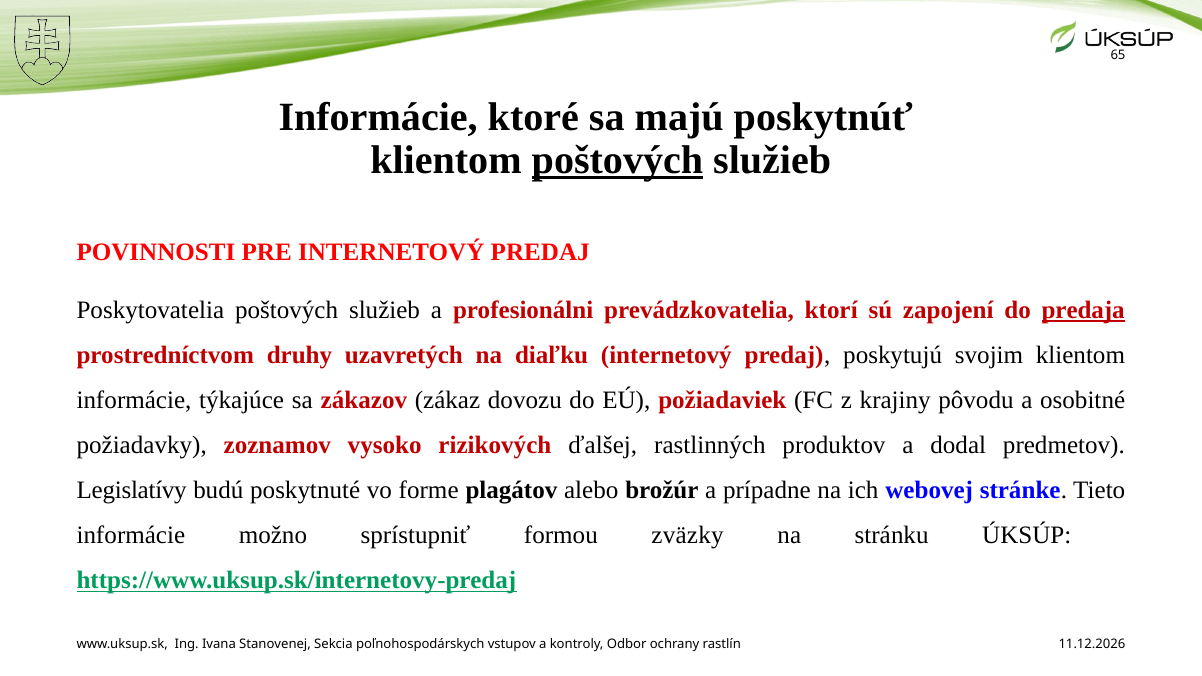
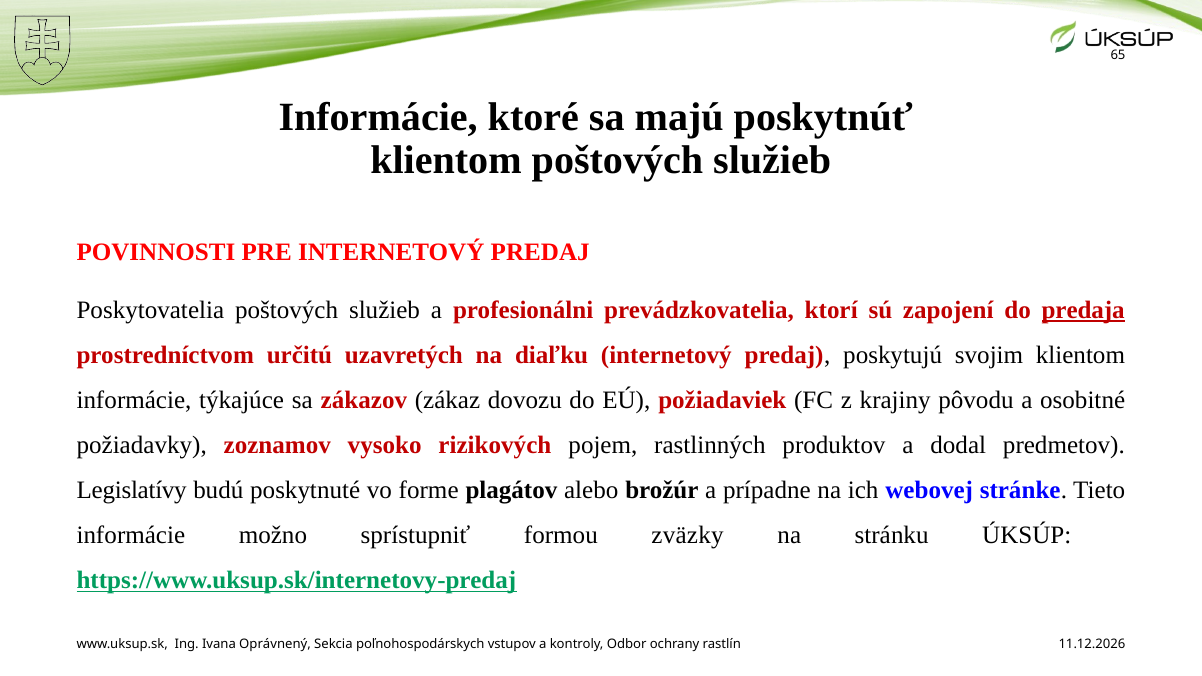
poštových at (617, 160) underline: present -> none
druhy: druhy -> určitú
ďalšej: ďalšej -> pojem
Stanovenej: Stanovenej -> Oprávnený
